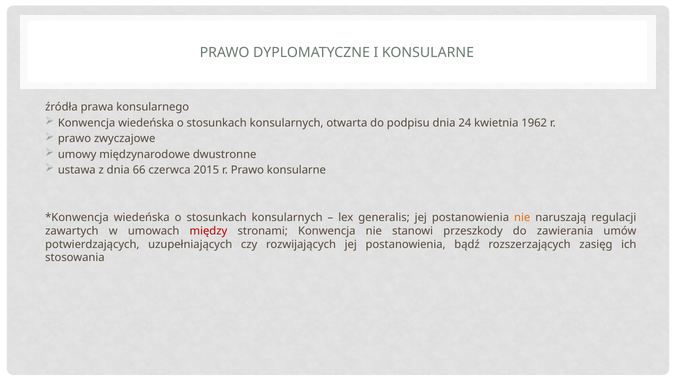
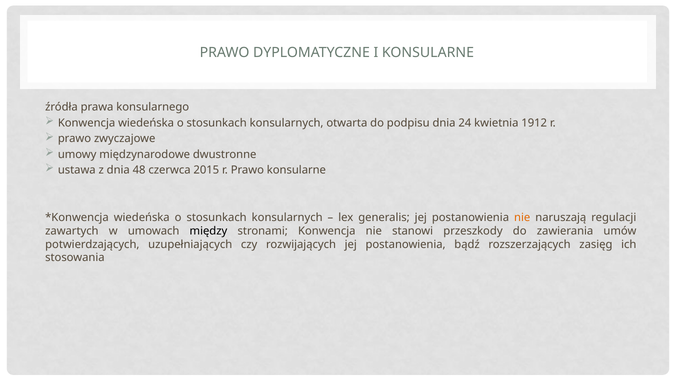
1962: 1962 -> 1912
66: 66 -> 48
między colour: red -> black
